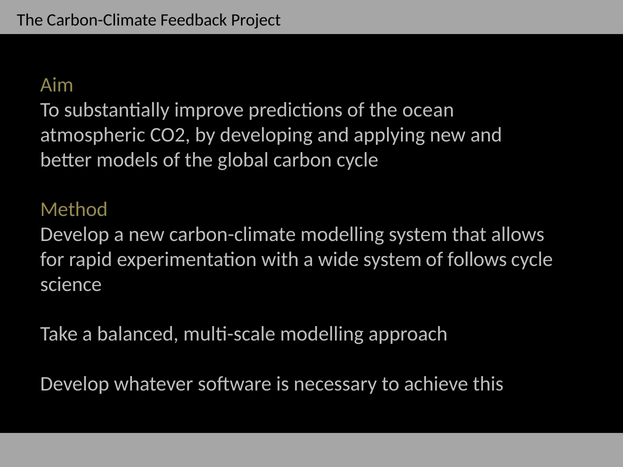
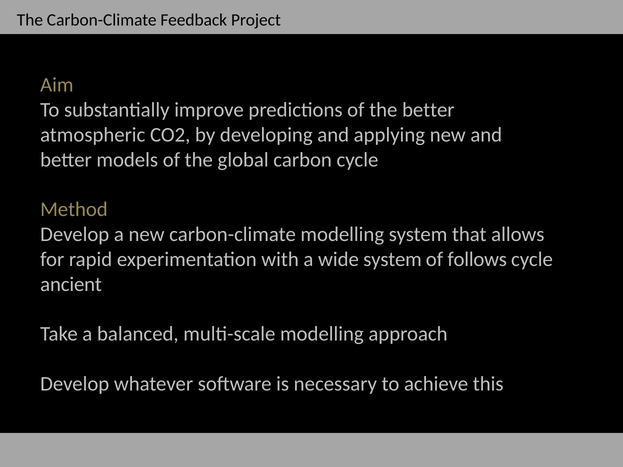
the ocean: ocean -> better
science: science -> ancient
